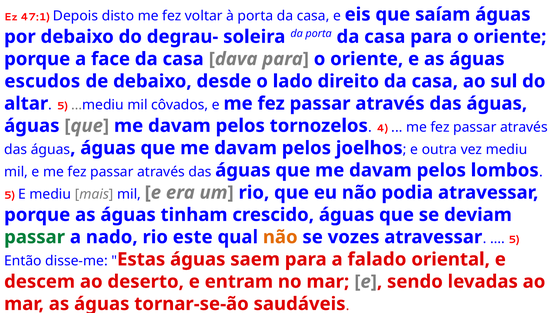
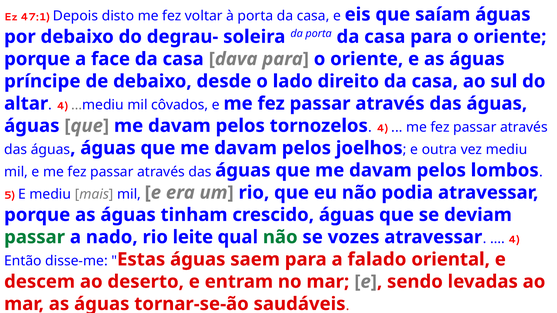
escudos: escudos -> príncipe
altar 5: 5 -> 4
este: este -> leite
não at (280, 237) colour: orange -> green
5 at (514, 240): 5 -> 4
